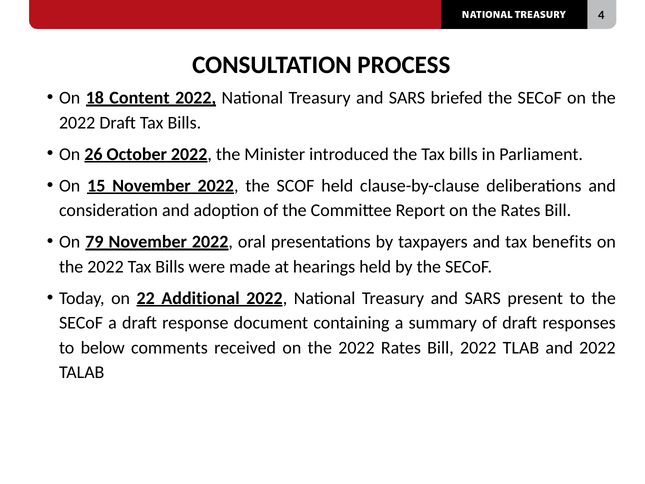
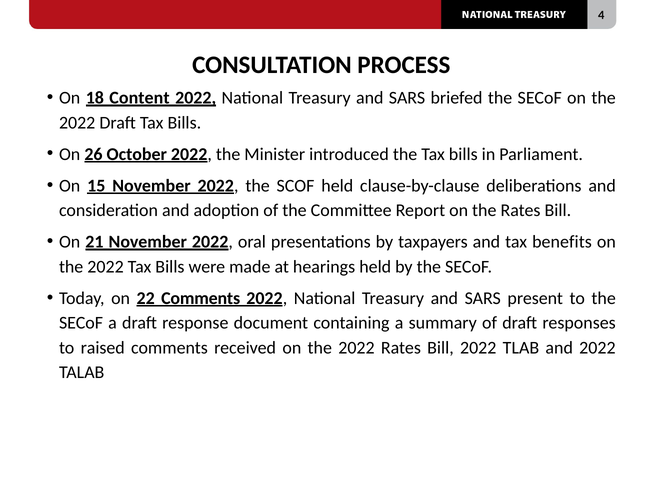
79: 79 -> 21
22 Additional: Additional -> Comments
below: below -> raised
